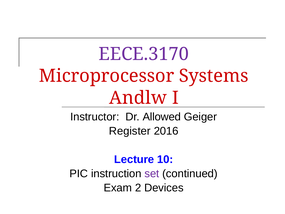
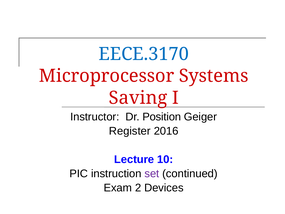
EECE.3170 colour: purple -> blue
Andlw: Andlw -> Saving
Allowed: Allowed -> Position
